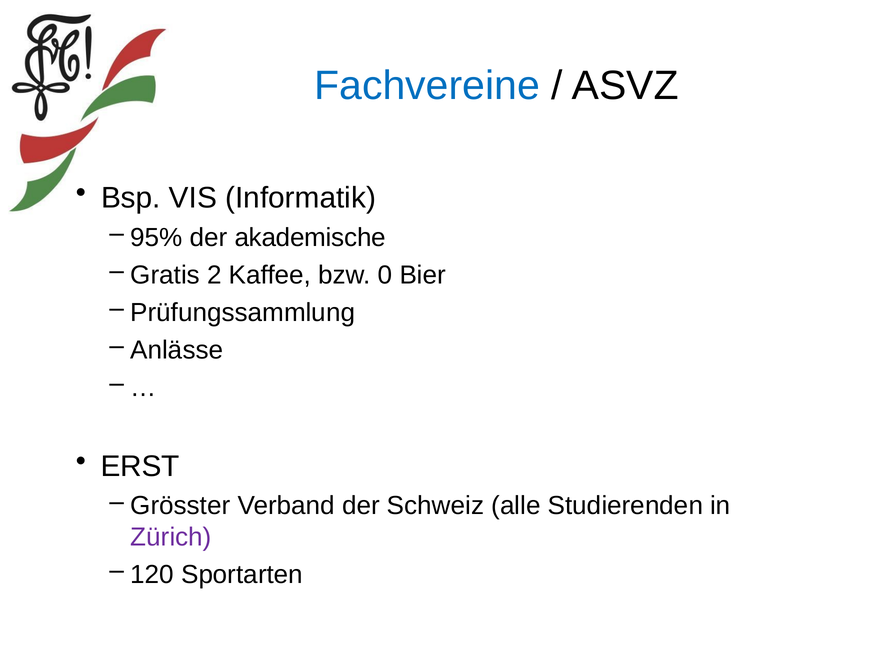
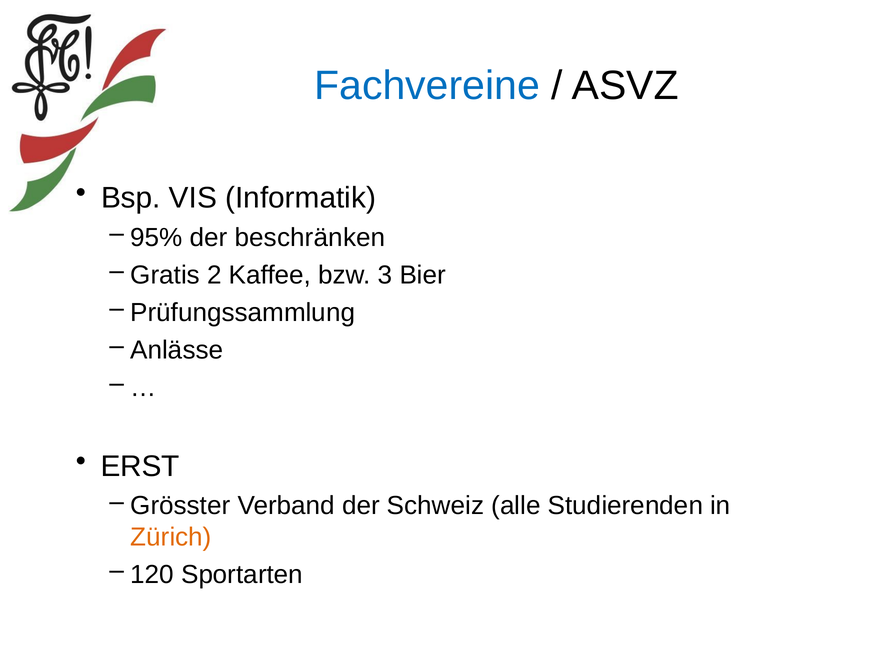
akademische: akademische -> beschränken
0: 0 -> 3
Zürich colour: purple -> orange
